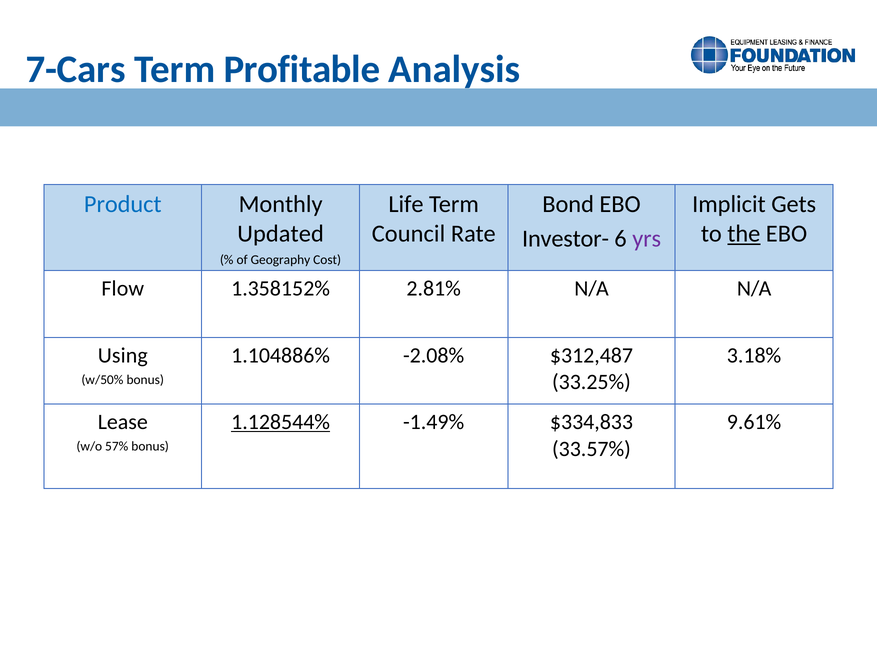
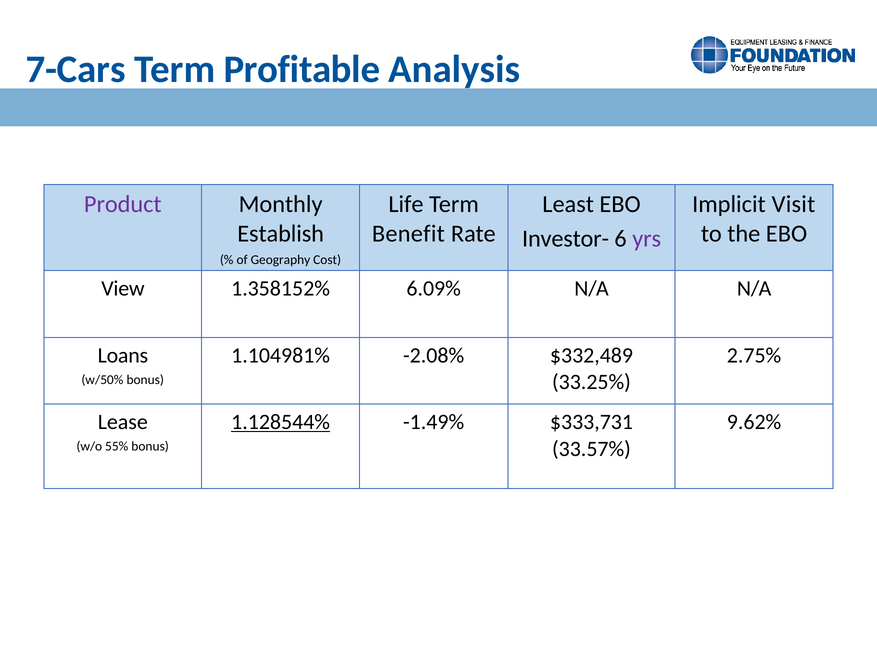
Product colour: blue -> purple
Bond: Bond -> Least
Gets: Gets -> Visit
Updated: Updated -> Establish
Council: Council -> Benefit
the underline: present -> none
Flow: Flow -> View
2.81%: 2.81% -> 6.09%
Using: Using -> Loans
1.104886%: 1.104886% -> 1.104981%
$312,487: $312,487 -> $332,489
3.18%: 3.18% -> 2.75%
$334,833: $334,833 -> $333,731
9.61%: 9.61% -> 9.62%
57%: 57% -> 55%
